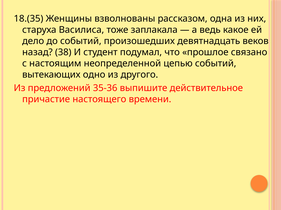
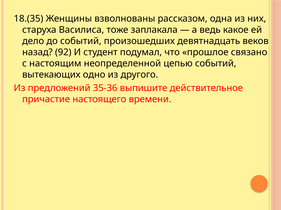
38: 38 -> 92
